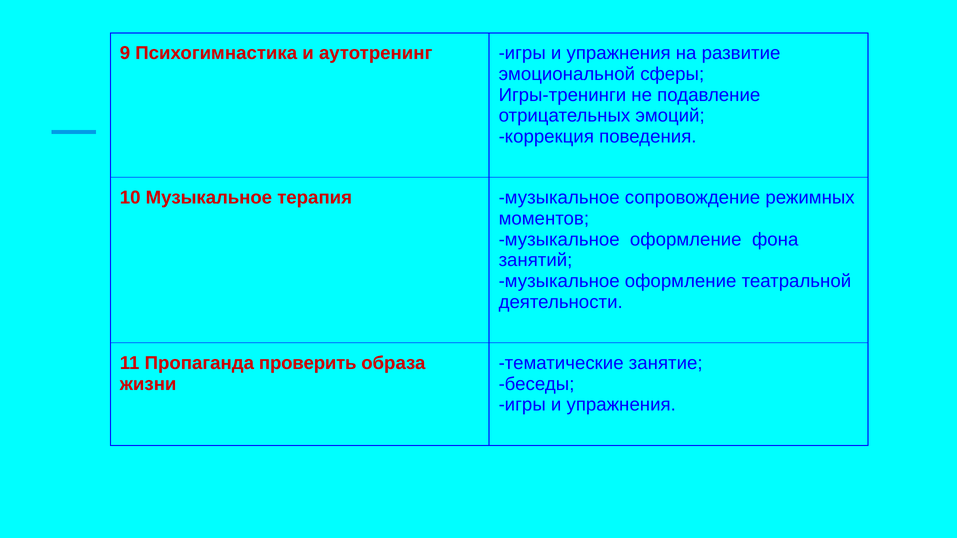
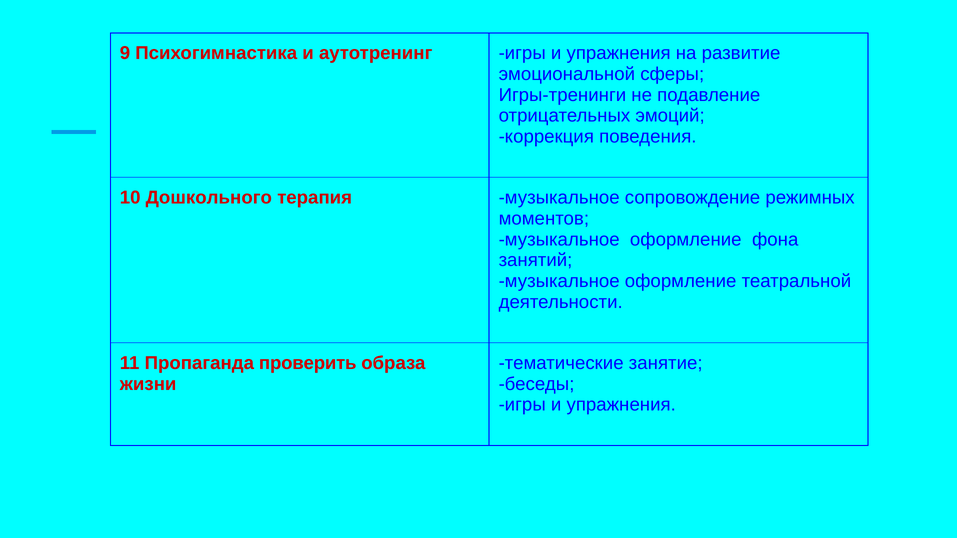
10 Музыкальное: Музыкальное -> Дошкольного
